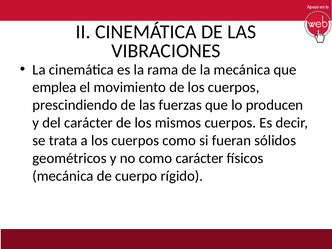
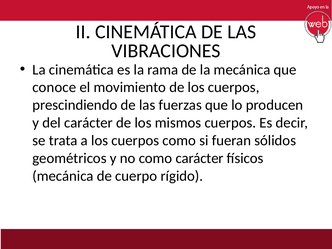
emplea: emplea -> conoce
